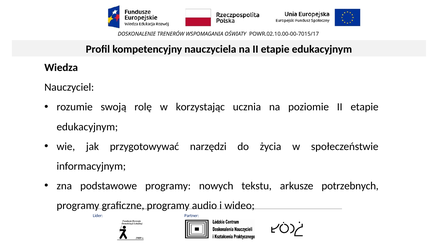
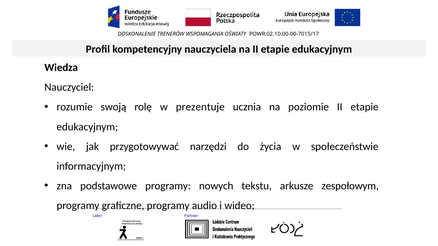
korzystając: korzystając -> prezentuje
potrzebnych: potrzebnych -> zespołowym
